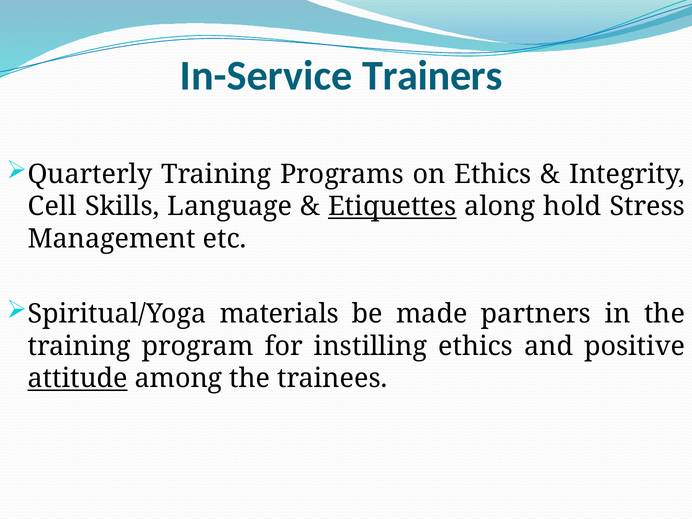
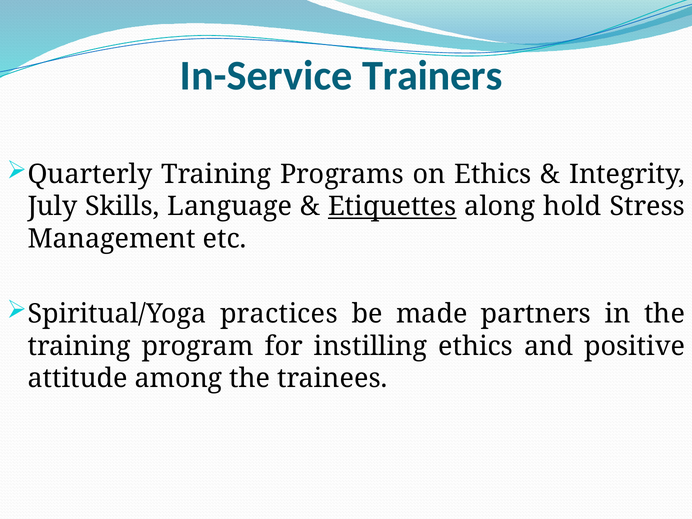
Cell: Cell -> July
materials: materials -> practices
attitude underline: present -> none
